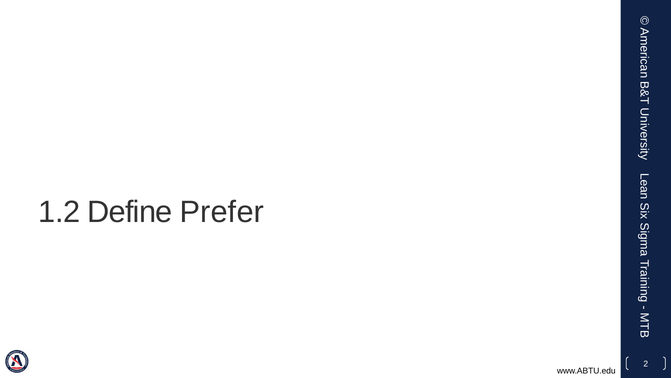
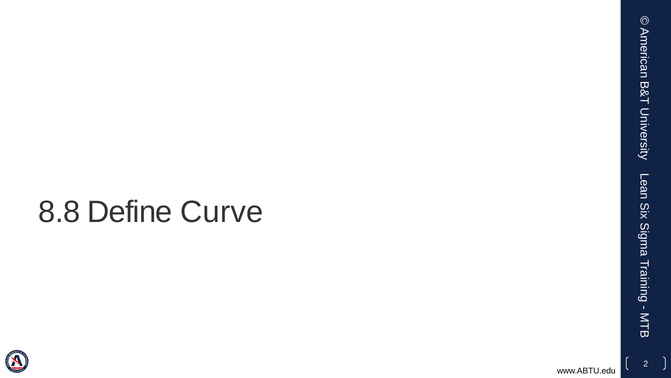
1.2: 1.2 -> 8.8
Prefer: Prefer -> Curve
